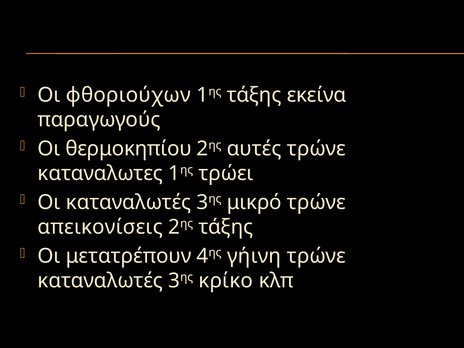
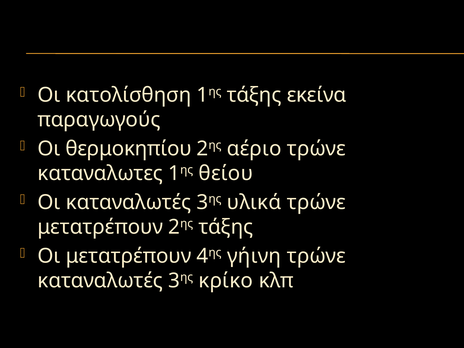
φθοριούχων: φθοριούχων -> κατολίσθηση
αυτές: αυτές -> αέριο
τρώει: τρώει -> θείου
μικρό: μικρό -> υλικά
απεικονίσεις at (100, 227): απεικονίσεις -> μετατρέπουν
